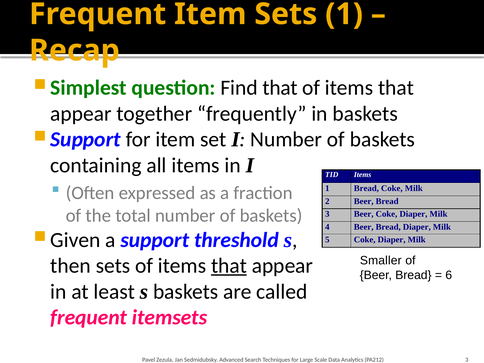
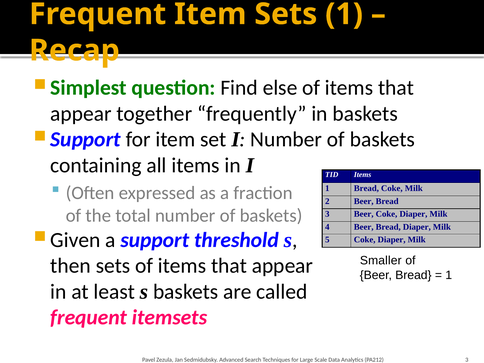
Find that: that -> else
that at (229, 266) underline: present -> none
6 at (449, 275): 6 -> 1
